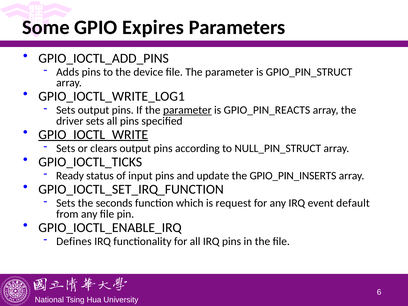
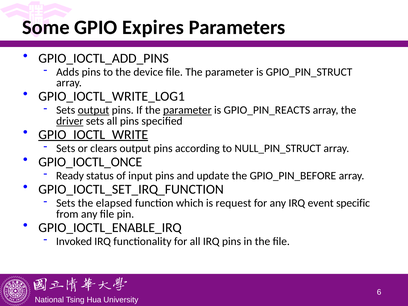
output at (94, 110) underline: none -> present
driver underline: none -> present
GPIO_IOCTL_TICKS: GPIO_IOCTL_TICKS -> GPIO_IOCTL_ONCE
GPIO_PIN_INSERTS: GPIO_PIN_INSERTS -> GPIO_PIN_BEFORE
seconds: seconds -> elapsed
default: default -> specific
Defines: Defines -> Invoked
